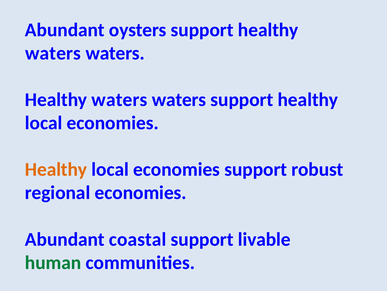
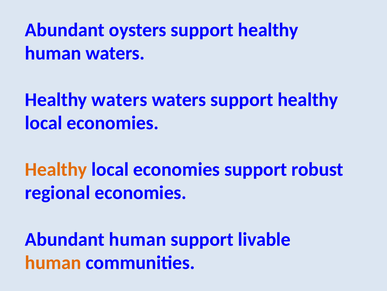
waters at (53, 53): waters -> human
Abundant coastal: coastal -> human
human at (53, 262) colour: green -> orange
